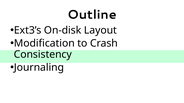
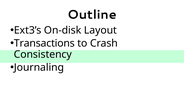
Modification: Modification -> Transactions
